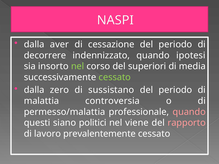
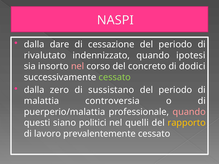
aver: aver -> dare
decorrere: decorrere -> rivalutato
nel at (78, 66) colour: light green -> pink
superiori: superiori -> concreto
media: media -> dodici
permesso/malattia: permesso/malattia -> puerperio/malattia
viene: viene -> quelli
rapporto colour: pink -> yellow
